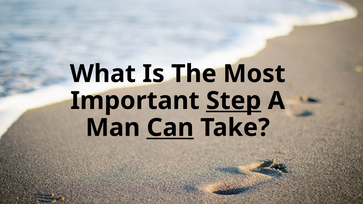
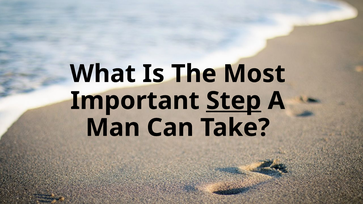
Can underline: present -> none
